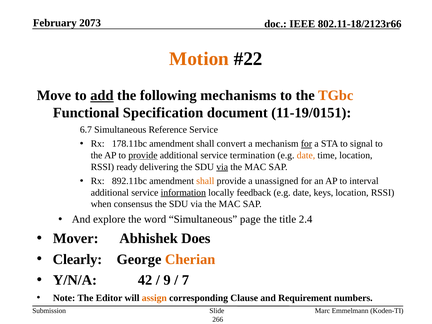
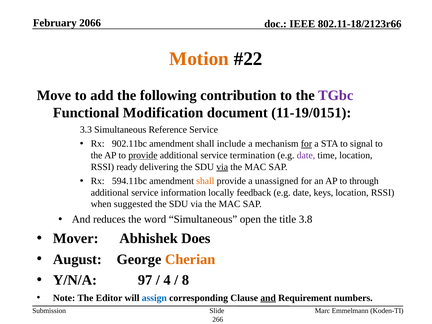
2073: 2073 -> 2066
add underline: present -> none
mechanisms: mechanisms -> contribution
TGbc colour: orange -> purple
Specification: Specification -> Modification
6.7: 6.7 -> 3.3
178.11bc: 178.11bc -> 902.11bc
convert: convert -> include
date at (306, 155) colour: orange -> purple
892.11bc: 892.11bc -> 594.11bc
interval: interval -> through
information underline: present -> none
consensus: consensus -> suggested
explore: explore -> reduces
page: page -> open
2.4: 2.4 -> 3.8
Clearly: Clearly -> August
42: 42 -> 97
9: 9 -> 4
7: 7 -> 8
assign colour: orange -> blue
and at (268, 298) underline: none -> present
